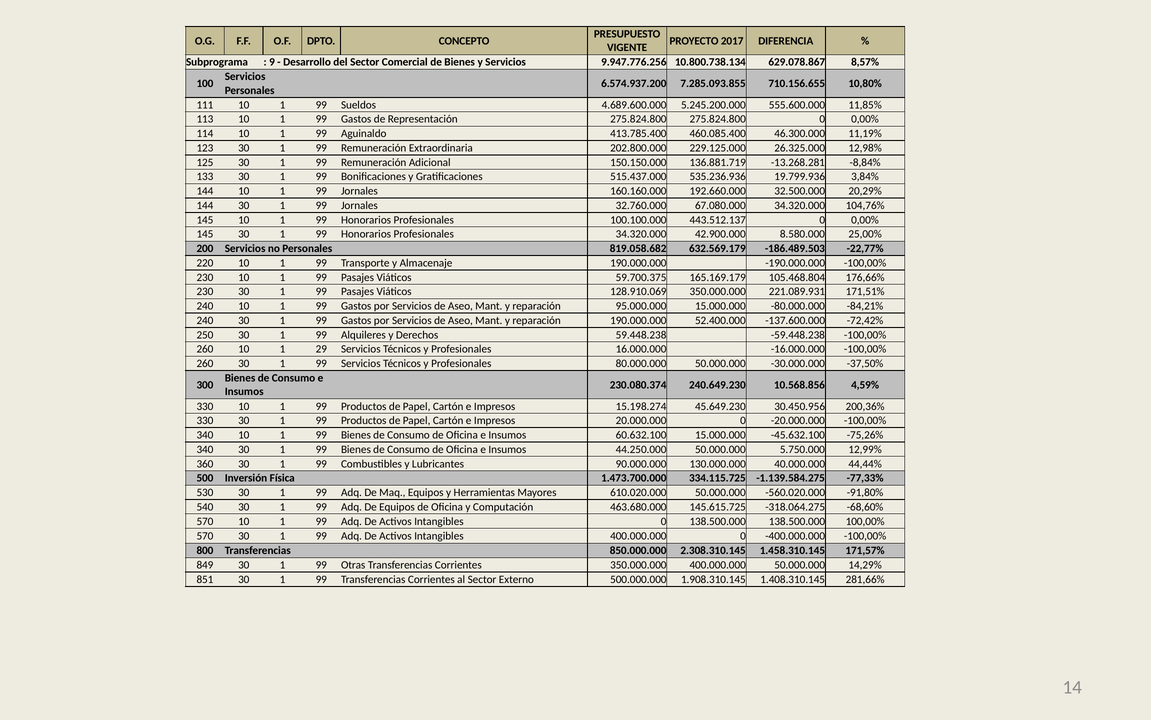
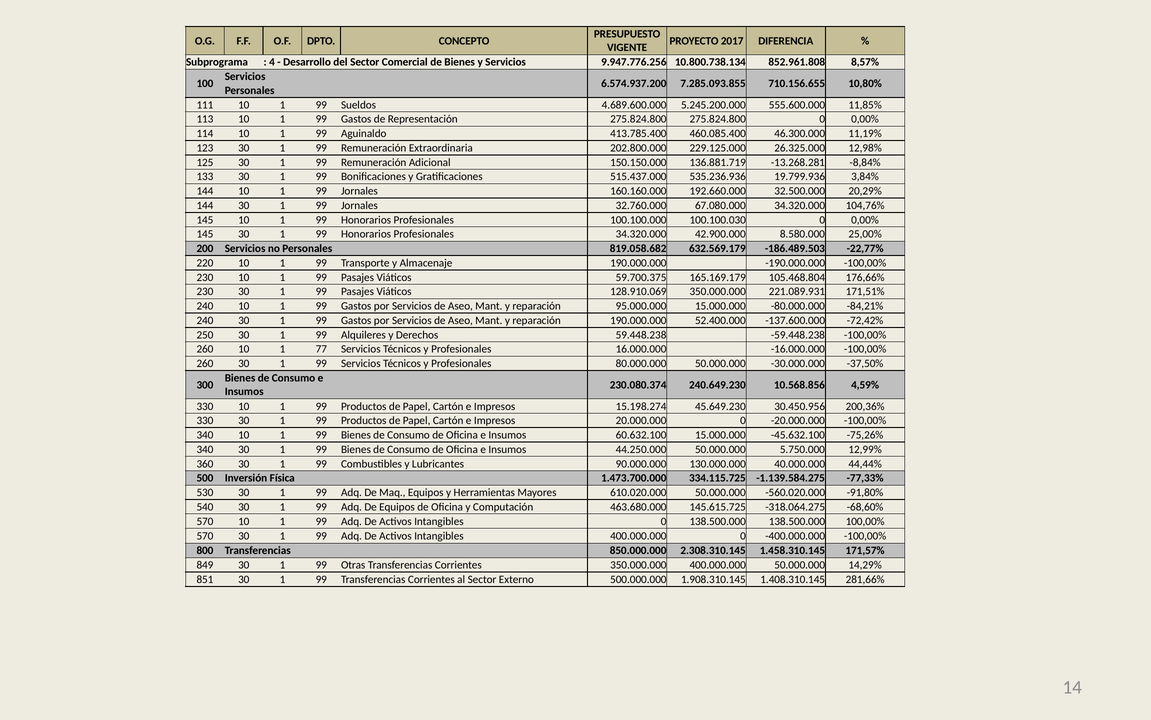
9: 9 -> 4
629.078.867: 629.078.867 -> 852.961.808
443.512.137: 443.512.137 -> 100.100.030
29: 29 -> 77
